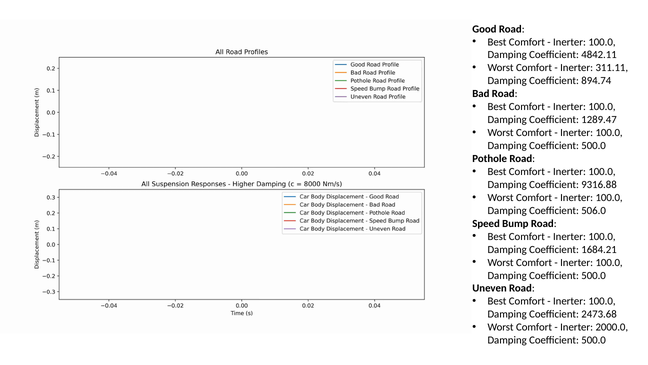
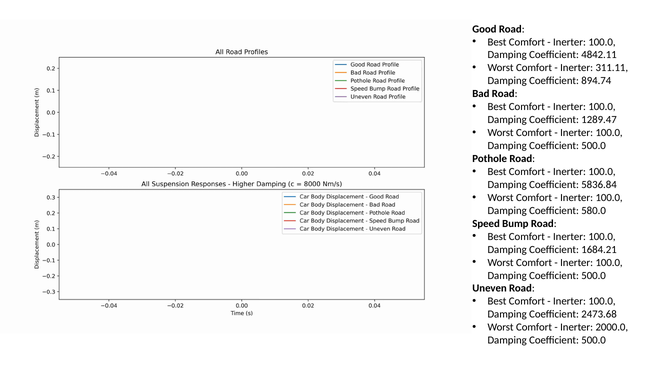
9316.88: 9316.88 -> 5836.84
506.0: 506.0 -> 580.0
